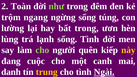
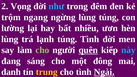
Toàn: Toàn -> Vọng
như colour: light green -> light blue
ngừng sống: sống -> lùng
bất trong: trong -> nhiều
lạnh sống: sống -> túng
quên underline: none -> present
này colour: yellow -> light blue
cuộc: cuộc -> sáng
canh: canh -> đông
